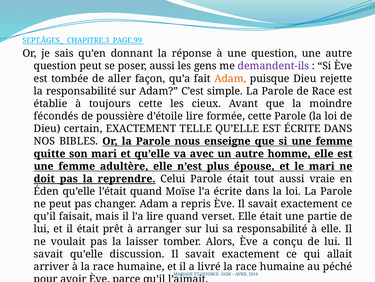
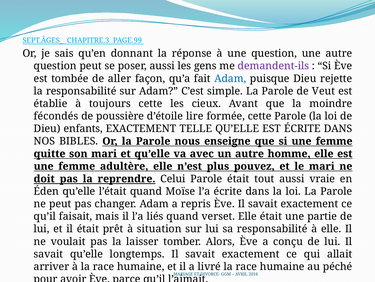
Adam at (230, 78) colour: orange -> blue
de Race: Race -> Veut
certain: certain -> enfants
épouse: épouse -> pouvez
l’a lire: lire -> liés
arranger: arranger -> situation
discussion: discussion -> longtemps
